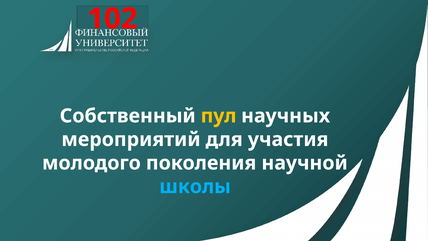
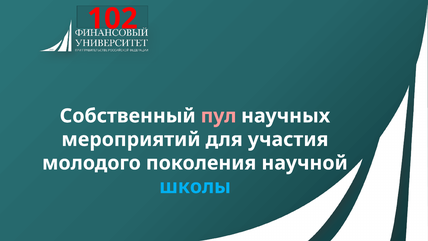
пул colour: yellow -> pink
